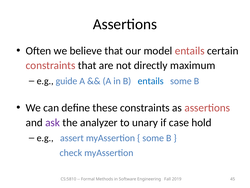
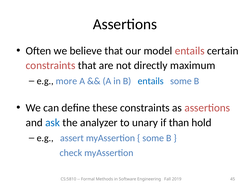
guide: guide -> more
ask colour: purple -> blue
case: case -> than
